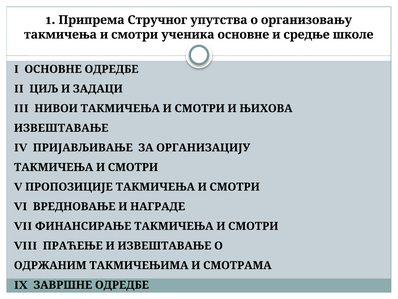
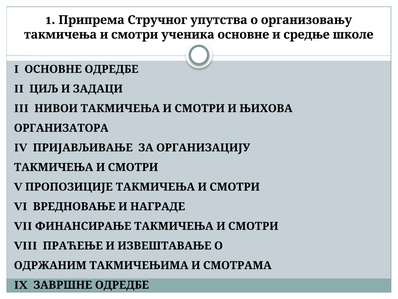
ИЗВЕШТАВАЊЕ at (61, 128): ИЗВЕШТАВАЊЕ -> ОРГАНИЗАТОРА
